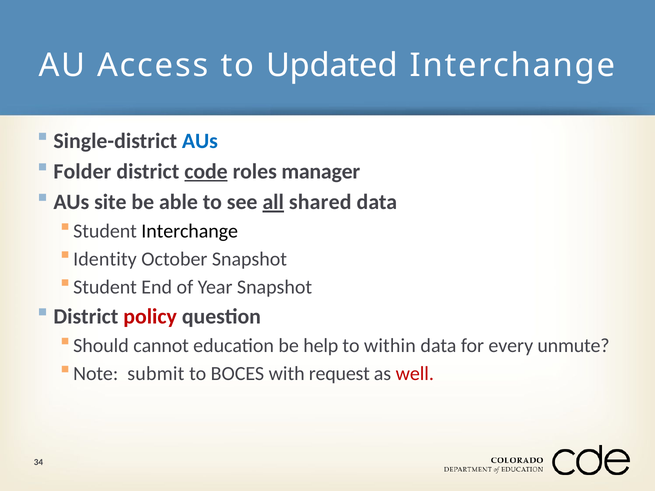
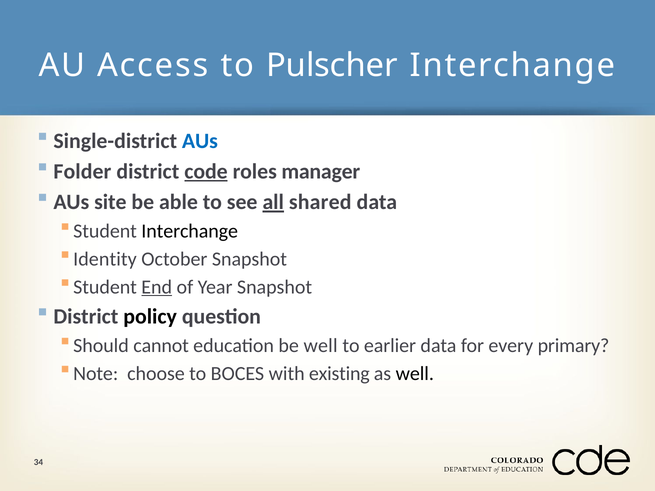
Updated: Updated -> Pulscher
End underline: none -> present
policy colour: red -> black
be help: help -> well
within: within -> earlier
unmute: unmute -> primary
submit: submit -> choose
request: request -> existing
well at (415, 374) colour: red -> black
